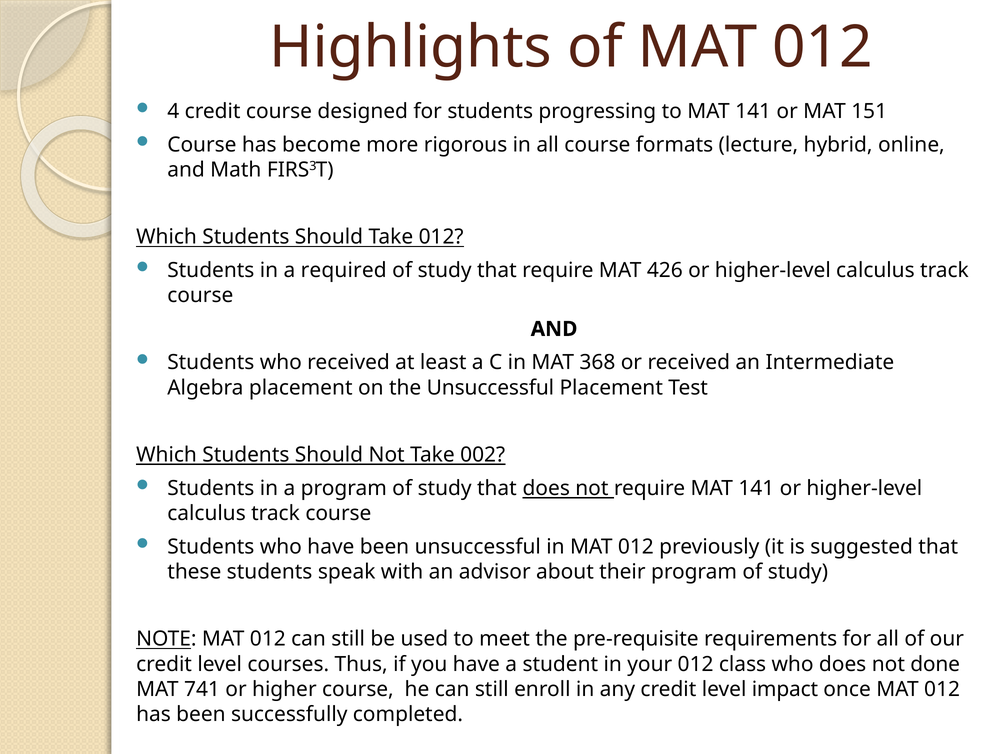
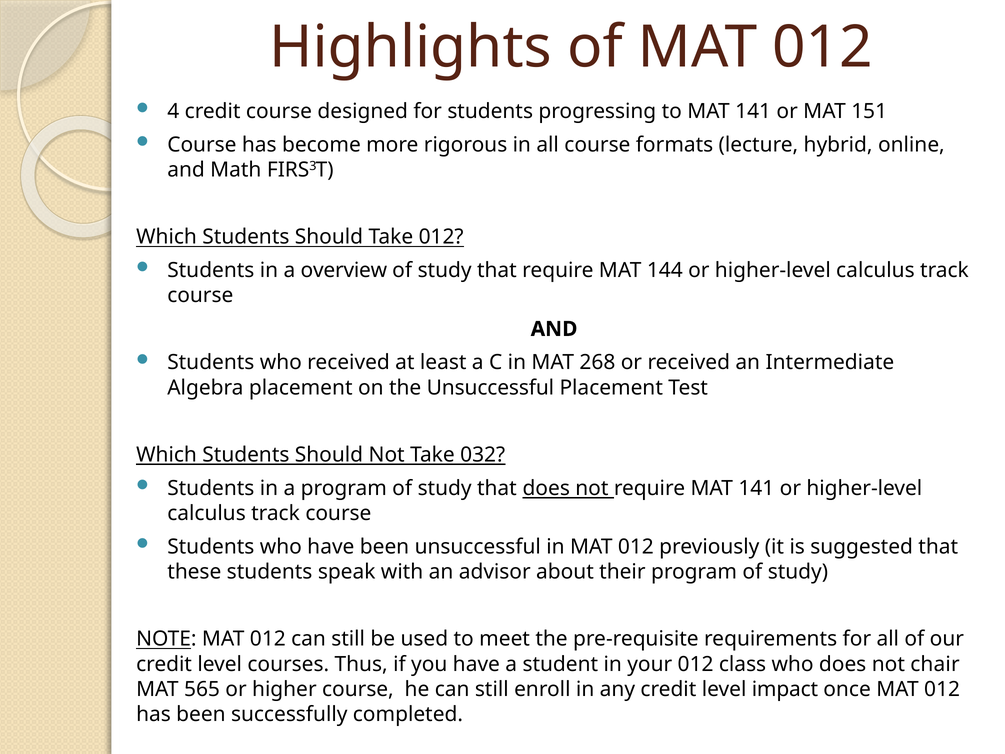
required: required -> overview
426: 426 -> 144
368: 368 -> 268
002: 002 -> 032
done: done -> chair
741: 741 -> 565
